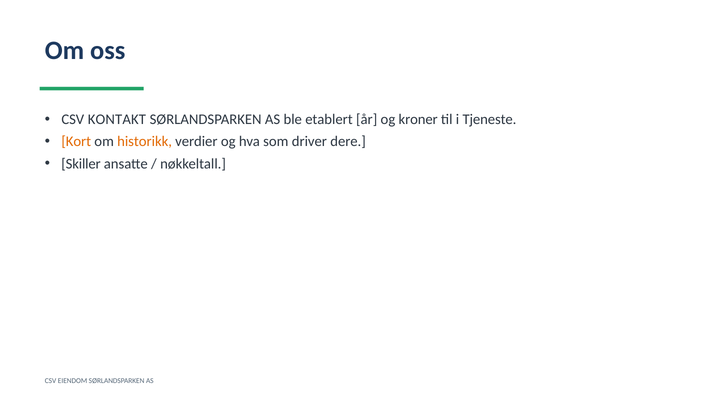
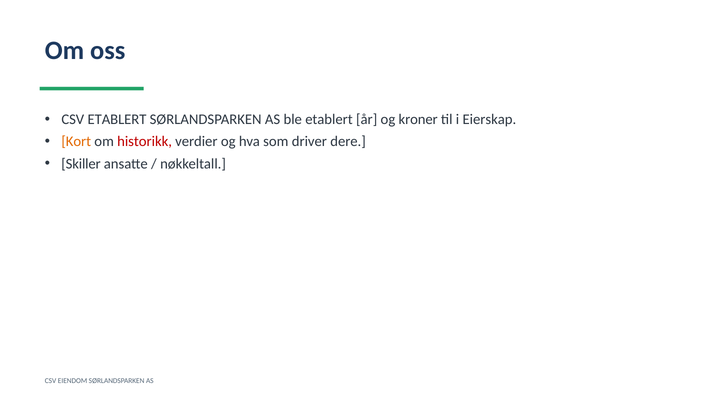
CSV KONTAKT: KONTAKT -> ETABLERT
Tjeneste: Tjeneste -> Eierskap
historikk colour: orange -> red
